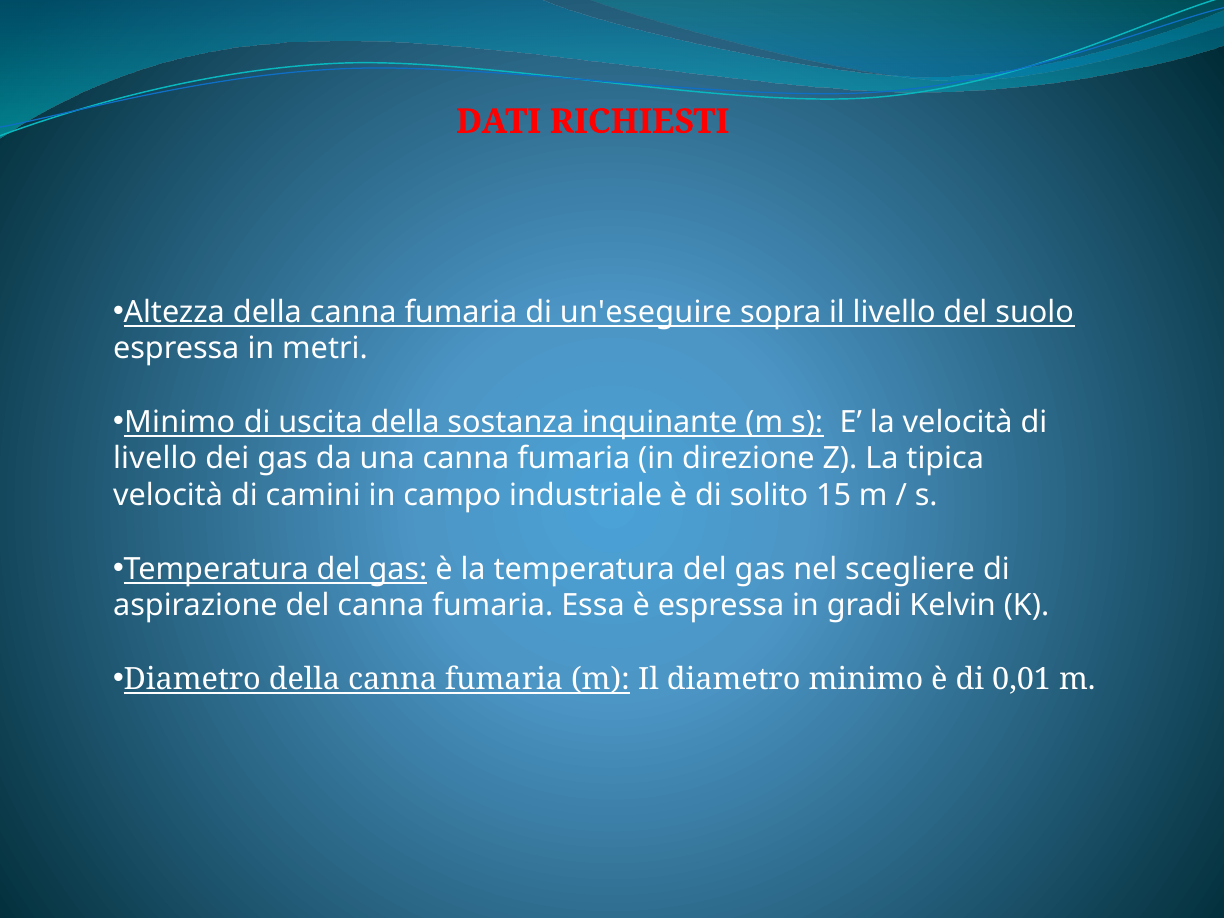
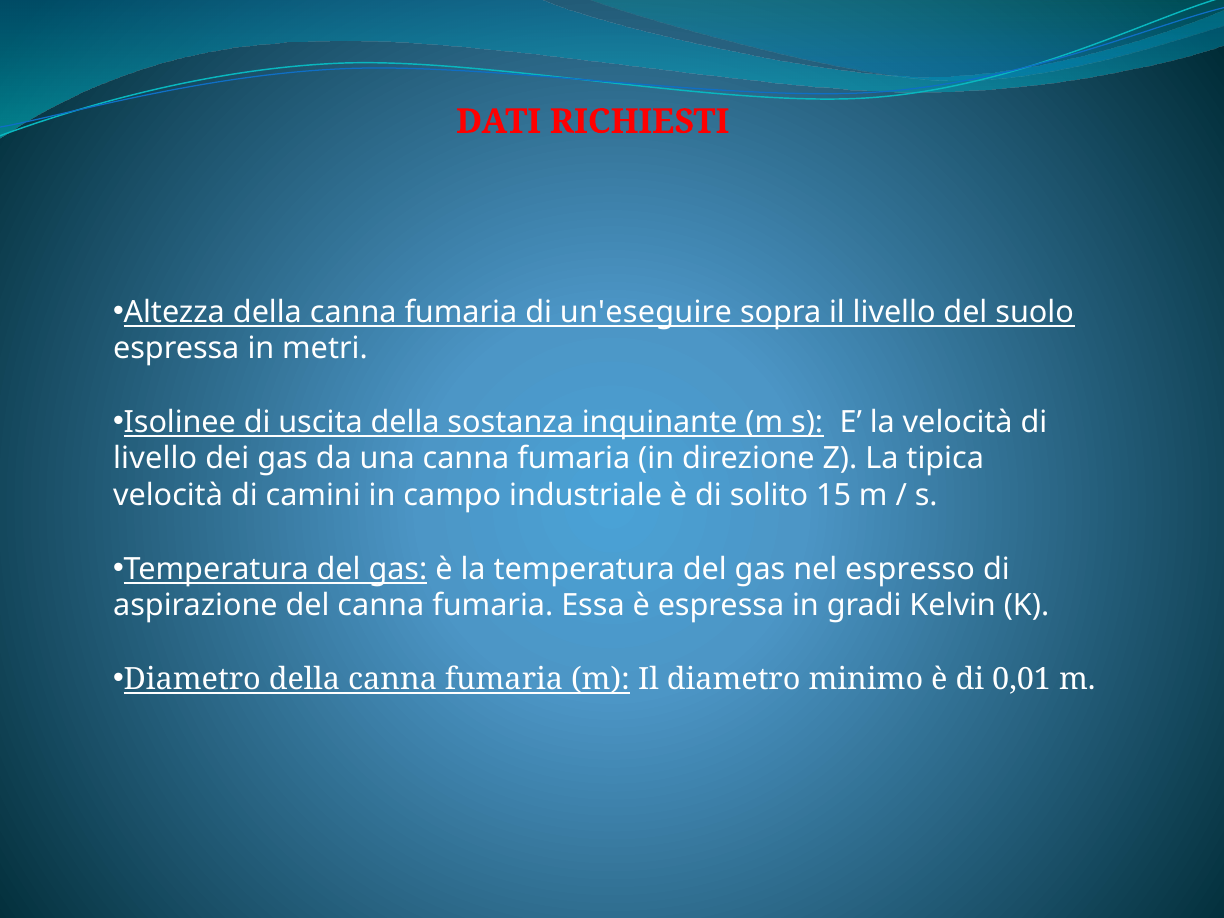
Minimo at (180, 422): Minimo -> Isolinee
scegliere: scegliere -> espresso
